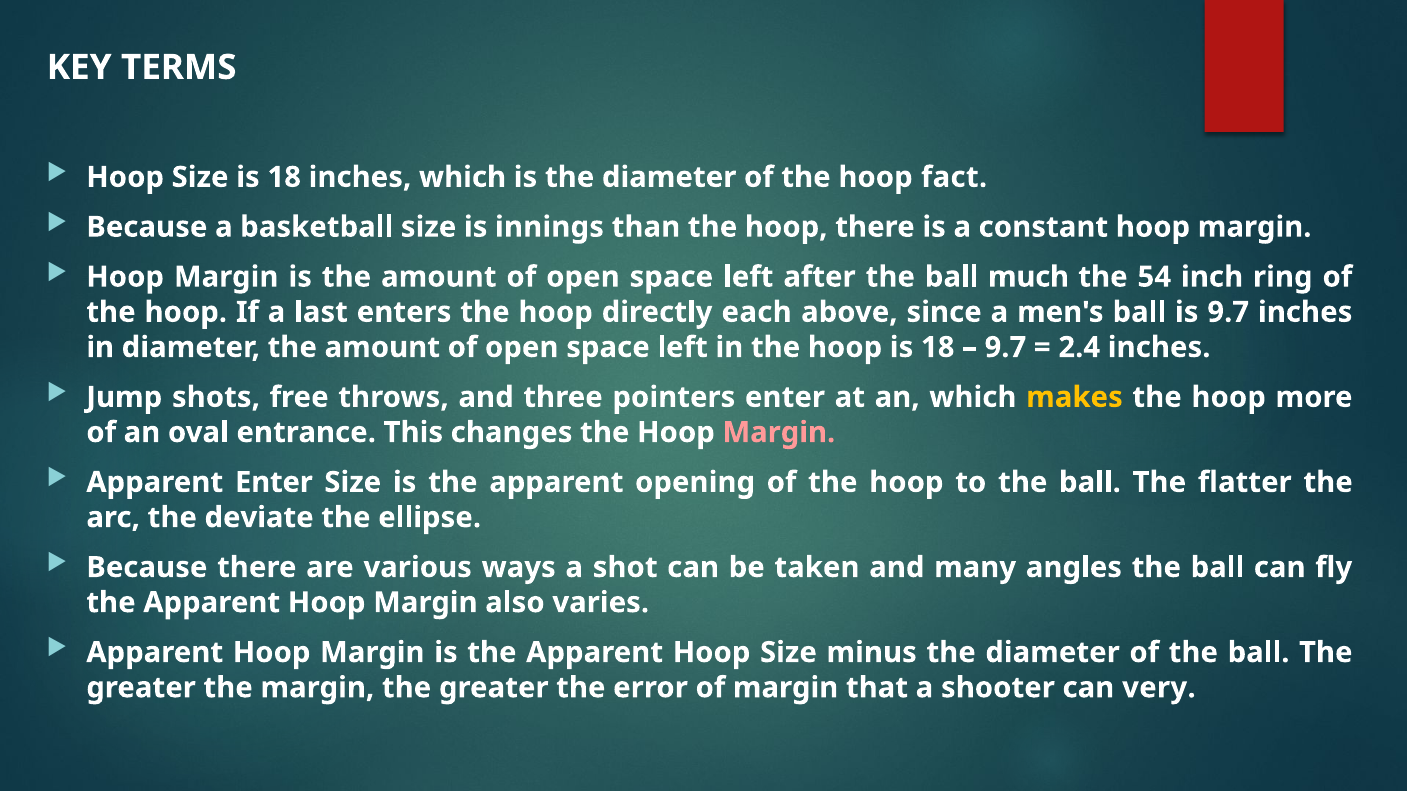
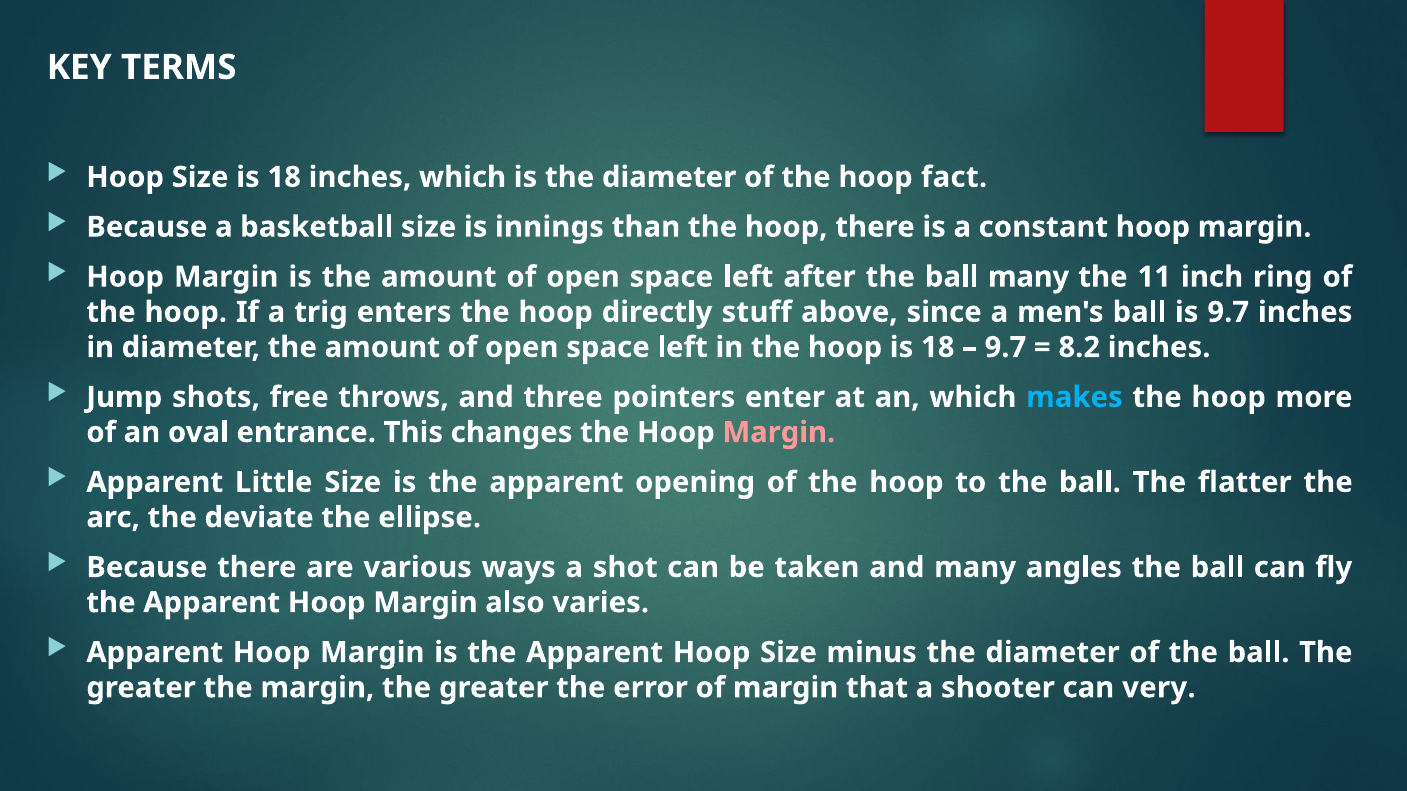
ball much: much -> many
54: 54 -> 11
last: last -> trig
each: each -> stuff
2.4: 2.4 -> 8.2
makes colour: yellow -> light blue
Apparent Enter: Enter -> Little
